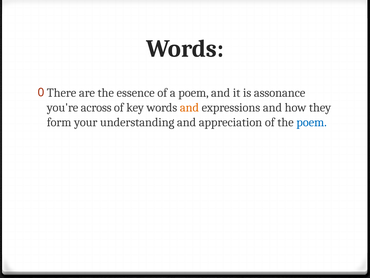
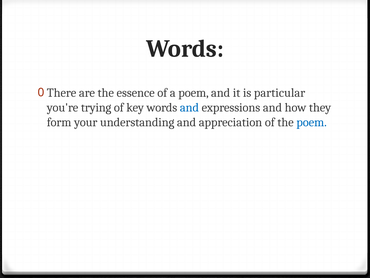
assonance: assonance -> particular
across: across -> trying
and at (189, 107) colour: orange -> blue
